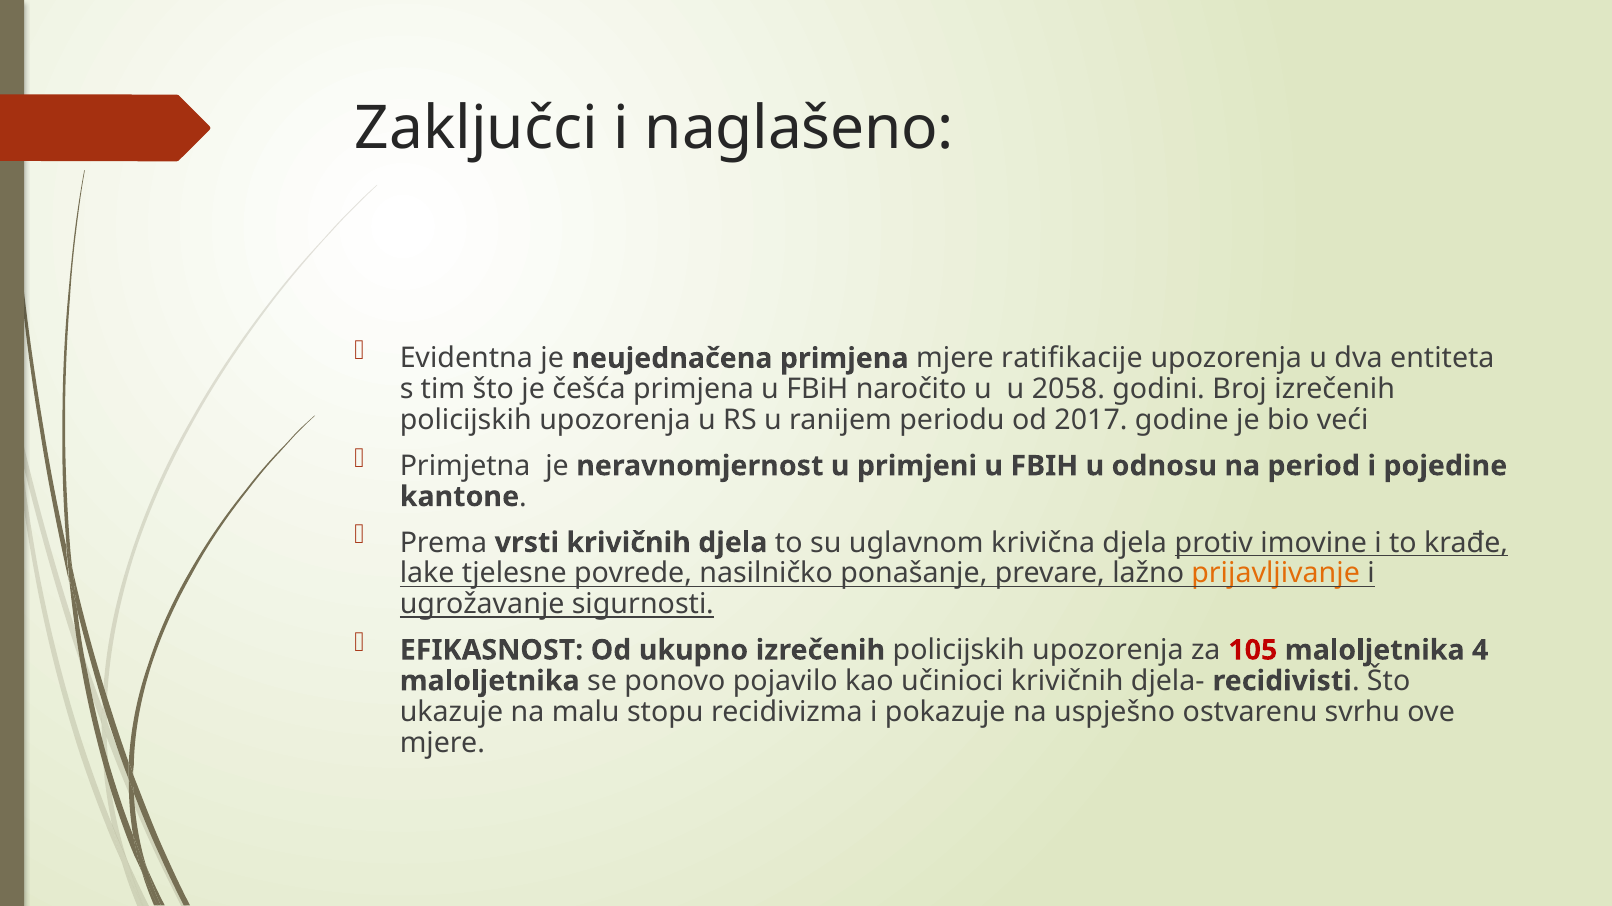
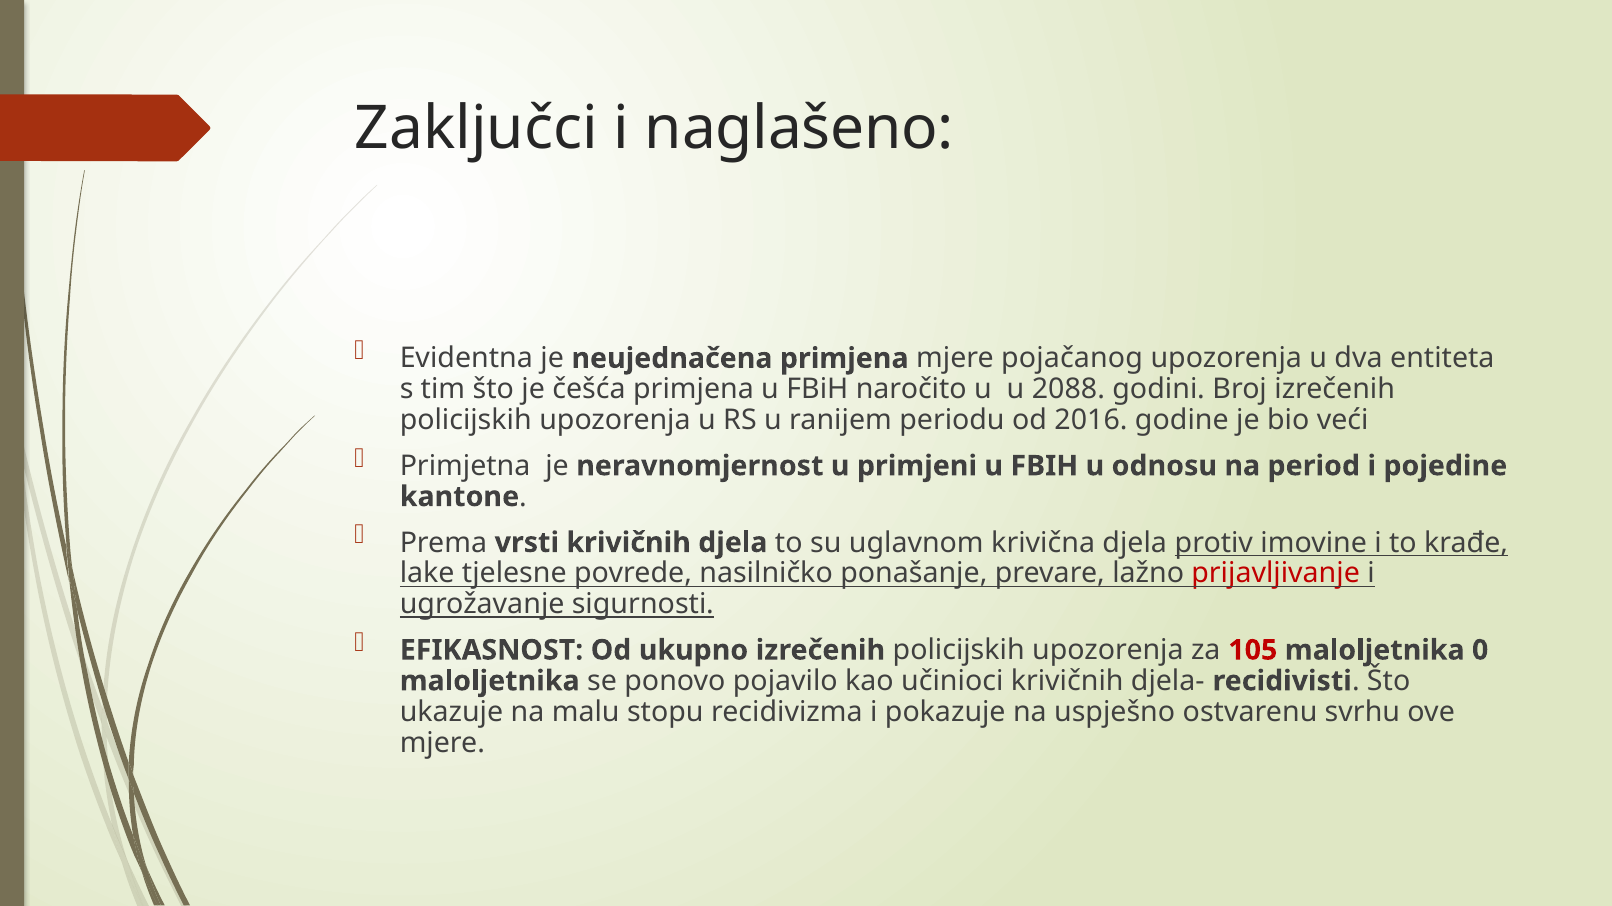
ratifikacije: ratifikacije -> pojačanog
2058: 2058 -> 2088
2017: 2017 -> 2016
prijavljivanje colour: orange -> red
4: 4 -> 0
